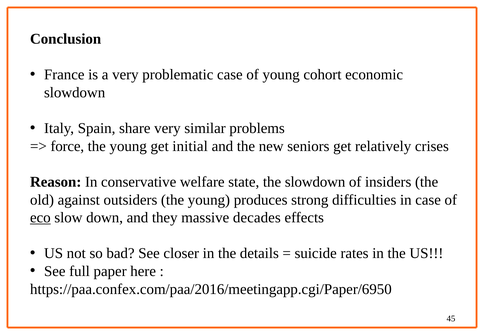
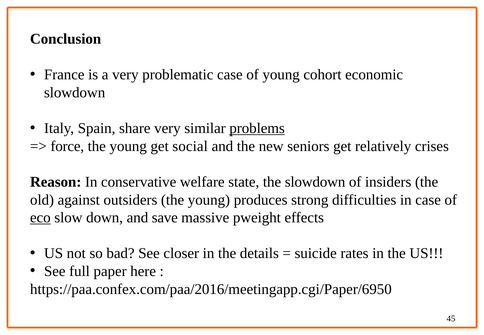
problems underline: none -> present
initial: initial -> social
they: they -> save
decades: decades -> pweight
